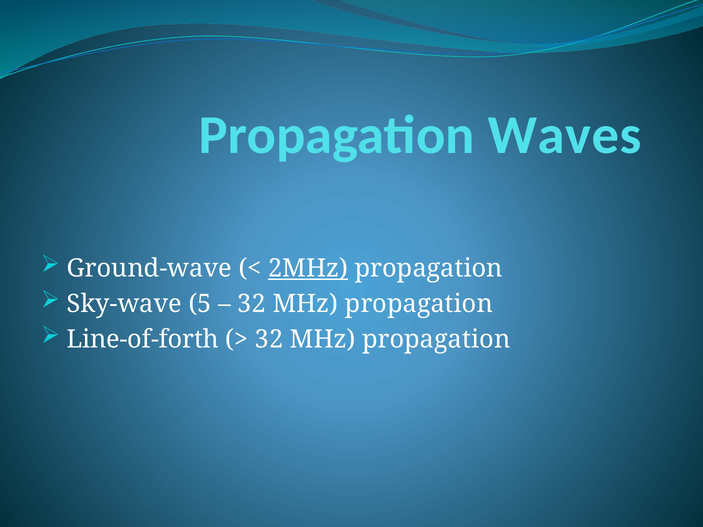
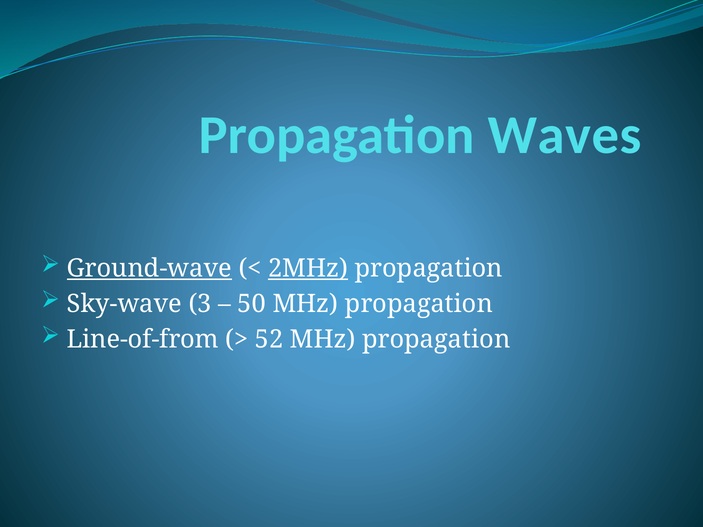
Ground-wave underline: none -> present
5: 5 -> 3
32 at (252, 304): 32 -> 50
Line-of-forth: Line-of-forth -> Line-of-from
32 at (269, 340): 32 -> 52
